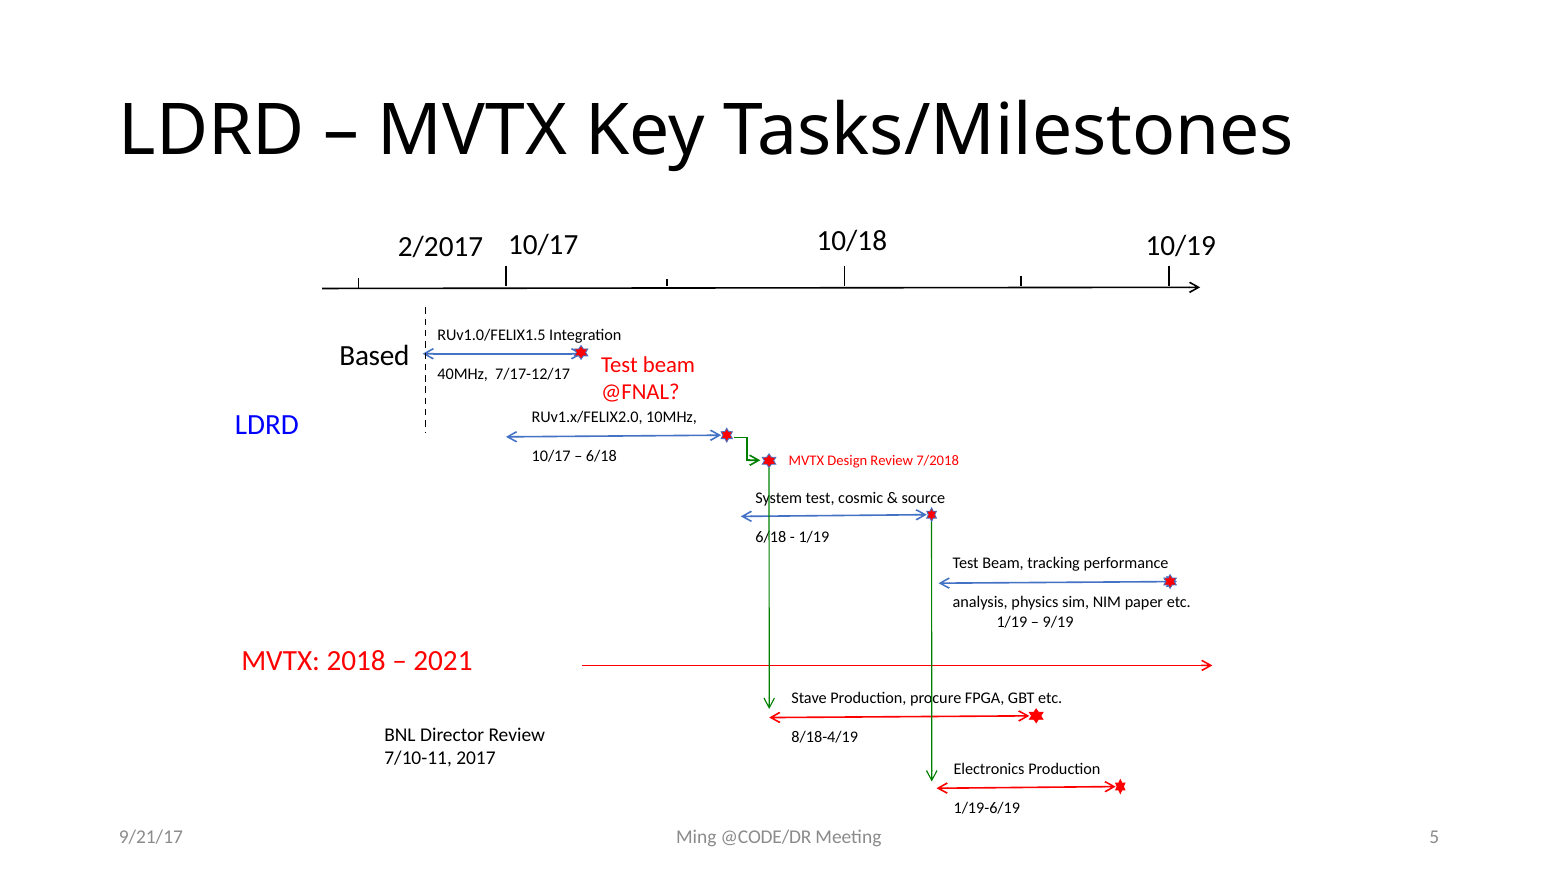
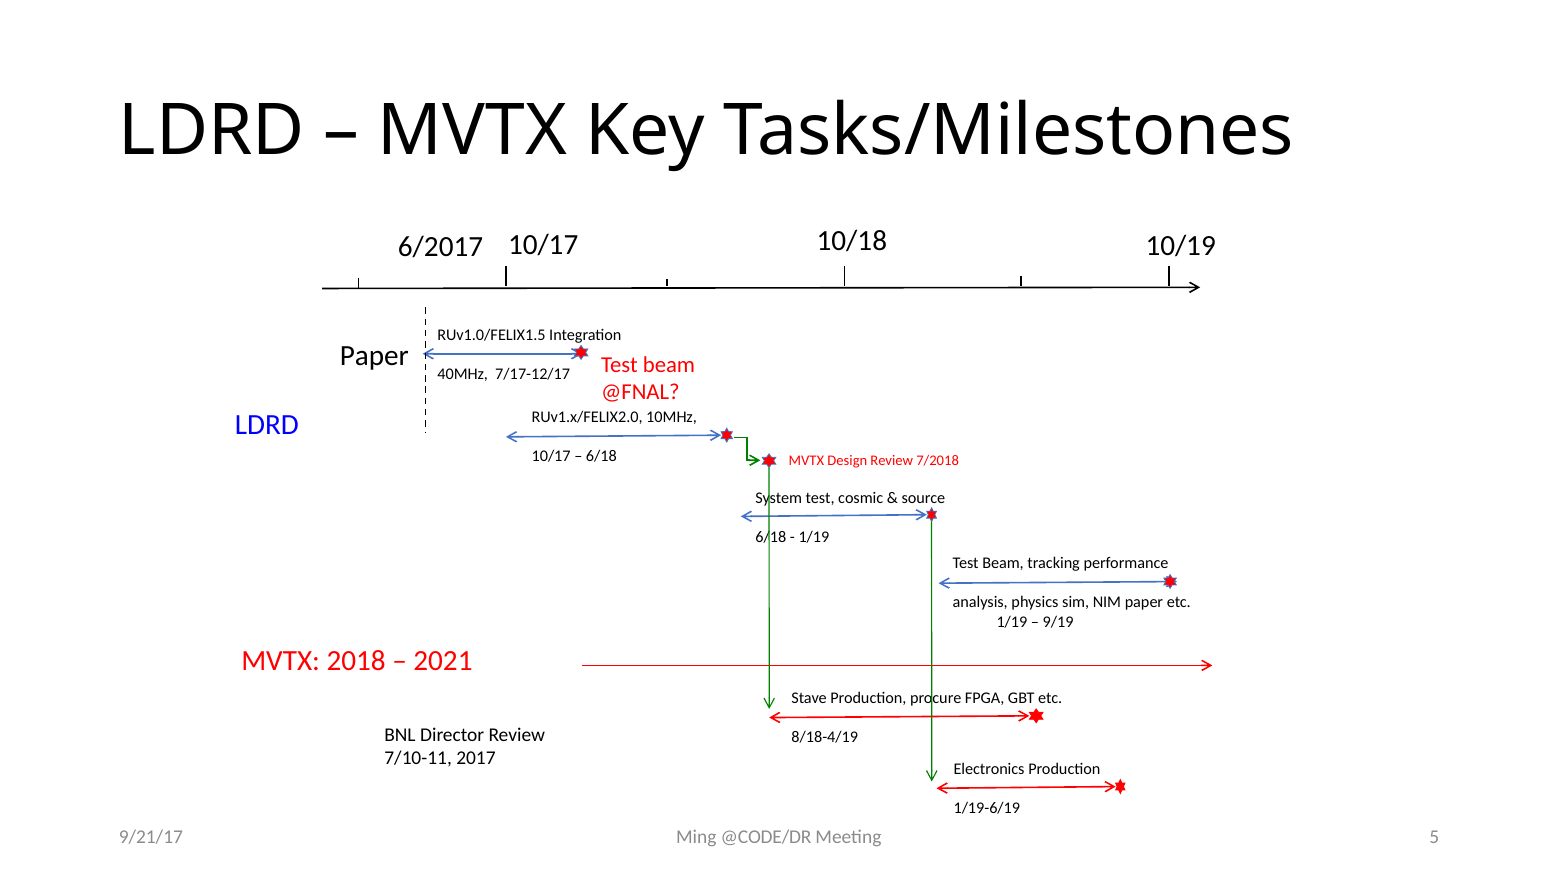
2/2017: 2/2017 -> 6/2017
Based at (374, 355): Based -> Paper
